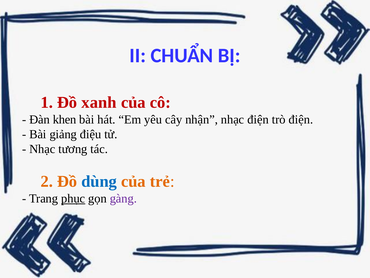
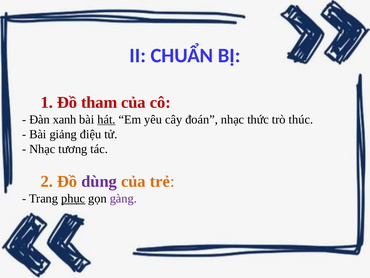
xanh: xanh -> tham
khen: khen -> xanh
hát underline: none -> present
nhận: nhận -> đoán
nhạc điện: điện -> thức
trò điện: điện -> thúc
dùng colour: blue -> purple
